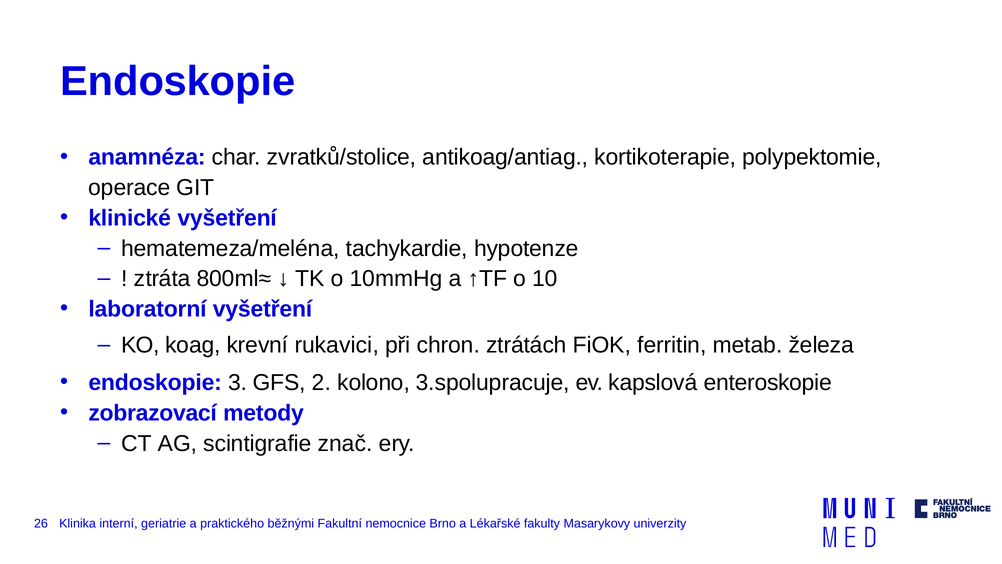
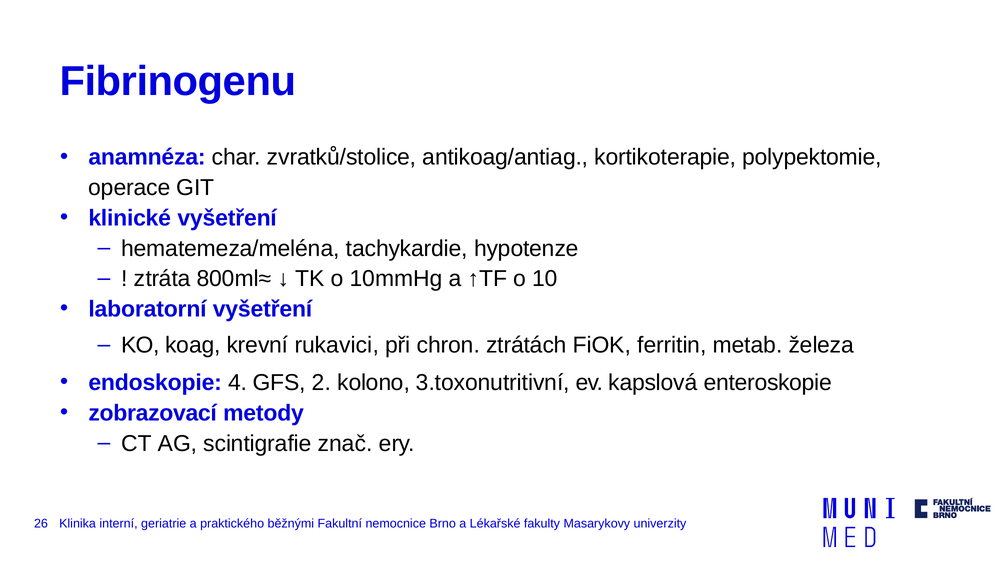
Endoskopie at (178, 81): Endoskopie -> Fibrinogenu
3: 3 -> 4
3.spolupracuje: 3.spolupracuje -> 3.toxonutritivní
